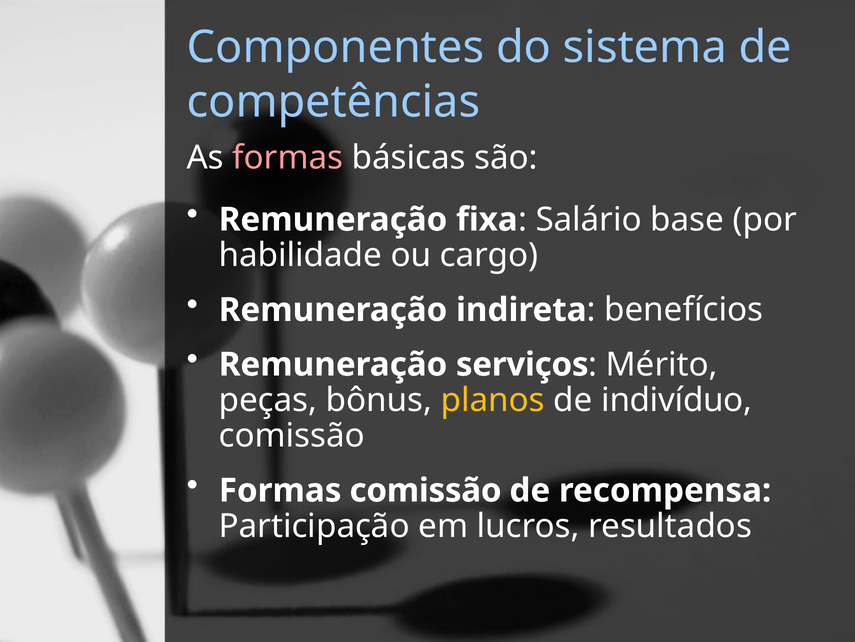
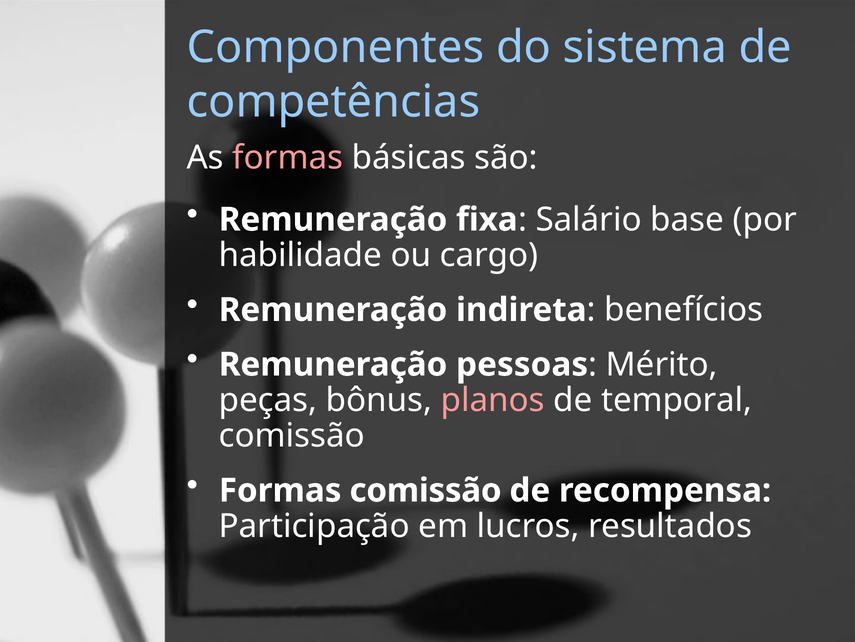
serviços: serviços -> pessoas
planos colour: yellow -> pink
indivíduo: indivíduo -> temporal
